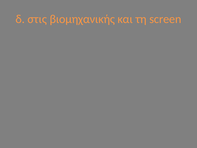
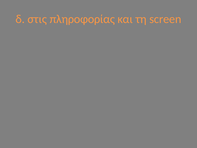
βιομηχανικής: βιομηχανικής -> πληροφορίας
